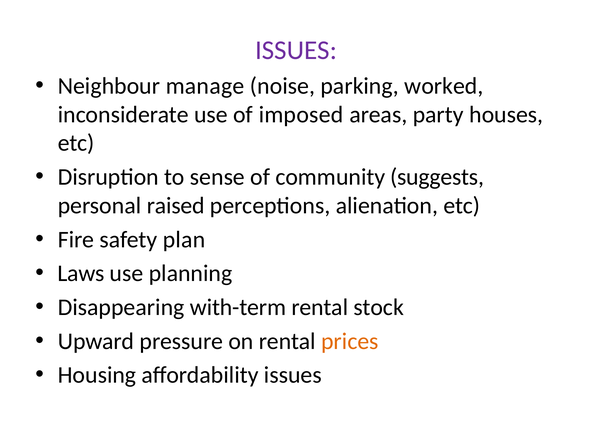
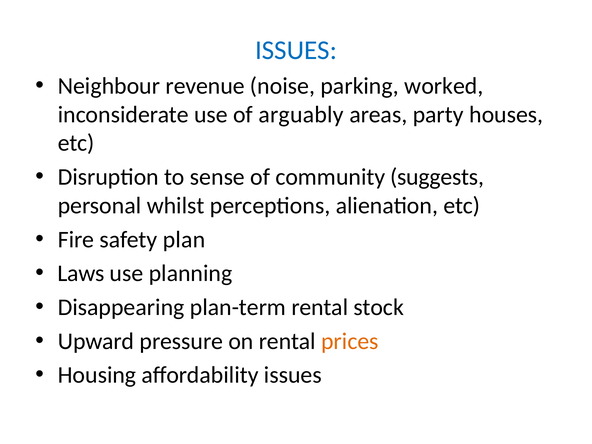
ISSUES at (296, 50) colour: purple -> blue
manage: manage -> revenue
imposed: imposed -> arguably
raised: raised -> whilst
with-term: with-term -> plan-term
